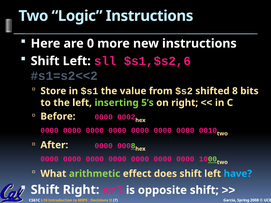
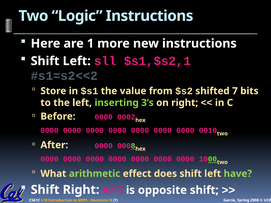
0: 0 -> 1
$s1,$s2,6: $s1,$s2,6 -> $s1,$s2,1
shifted 8: 8 -> 7
5’s: 5’s -> 3’s
have colour: light blue -> light green
